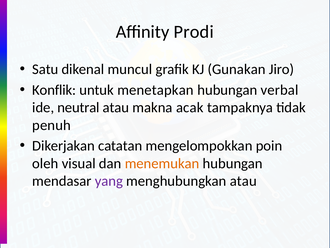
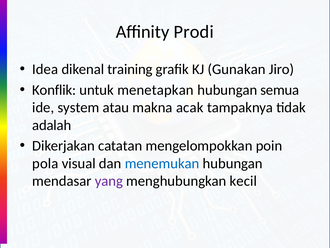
Satu: Satu -> Idea
muncul: muncul -> training
verbal: verbal -> semua
neutral: neutral -> system
penuh: penuh -> adalah
oleh: oleh -> pola
menemukan colour: orange -> blue
menghubungkan atau: atau -> kecil
